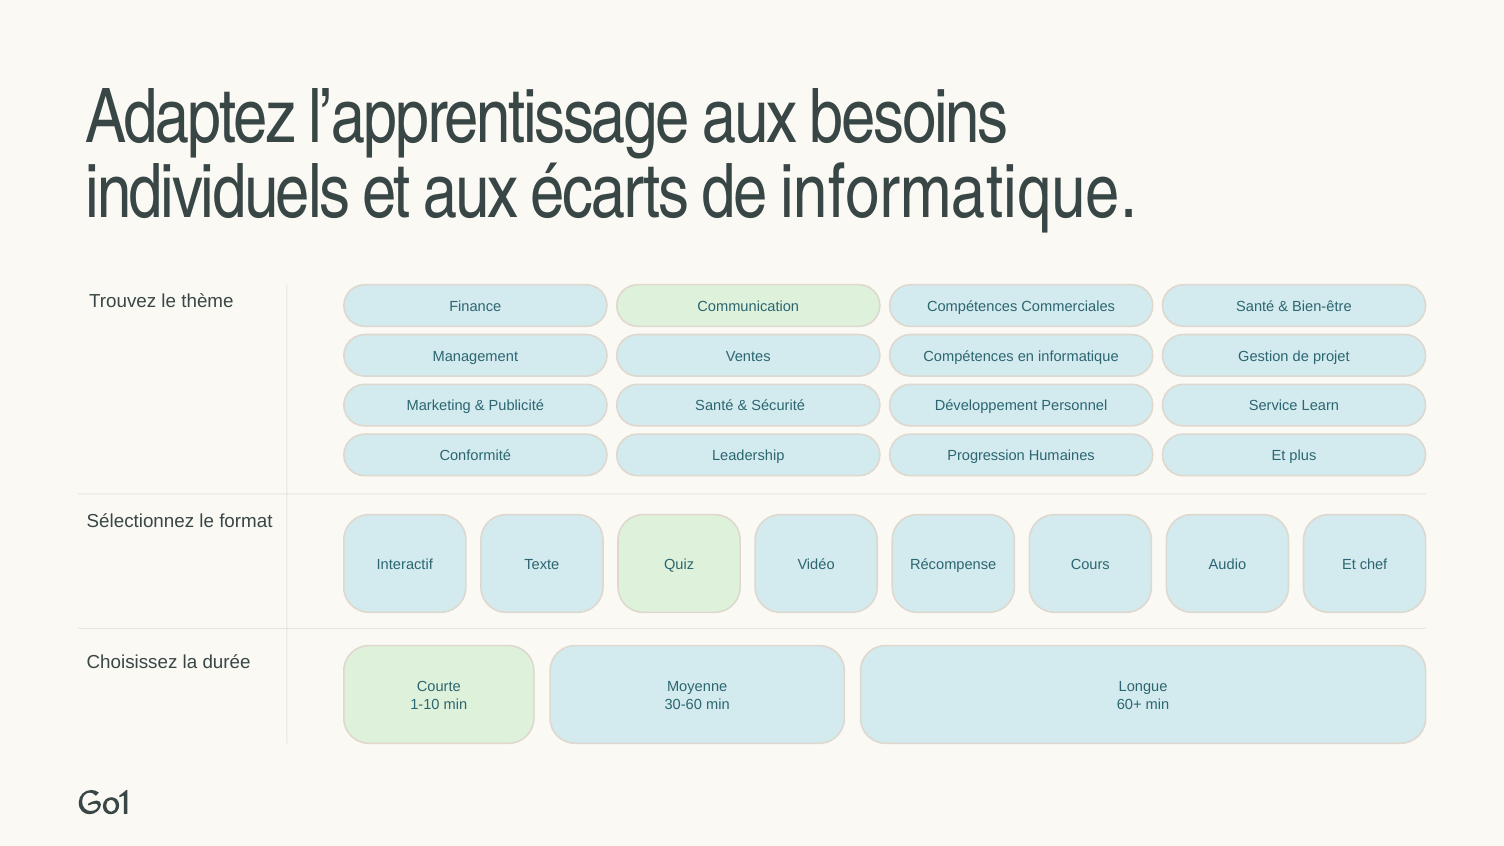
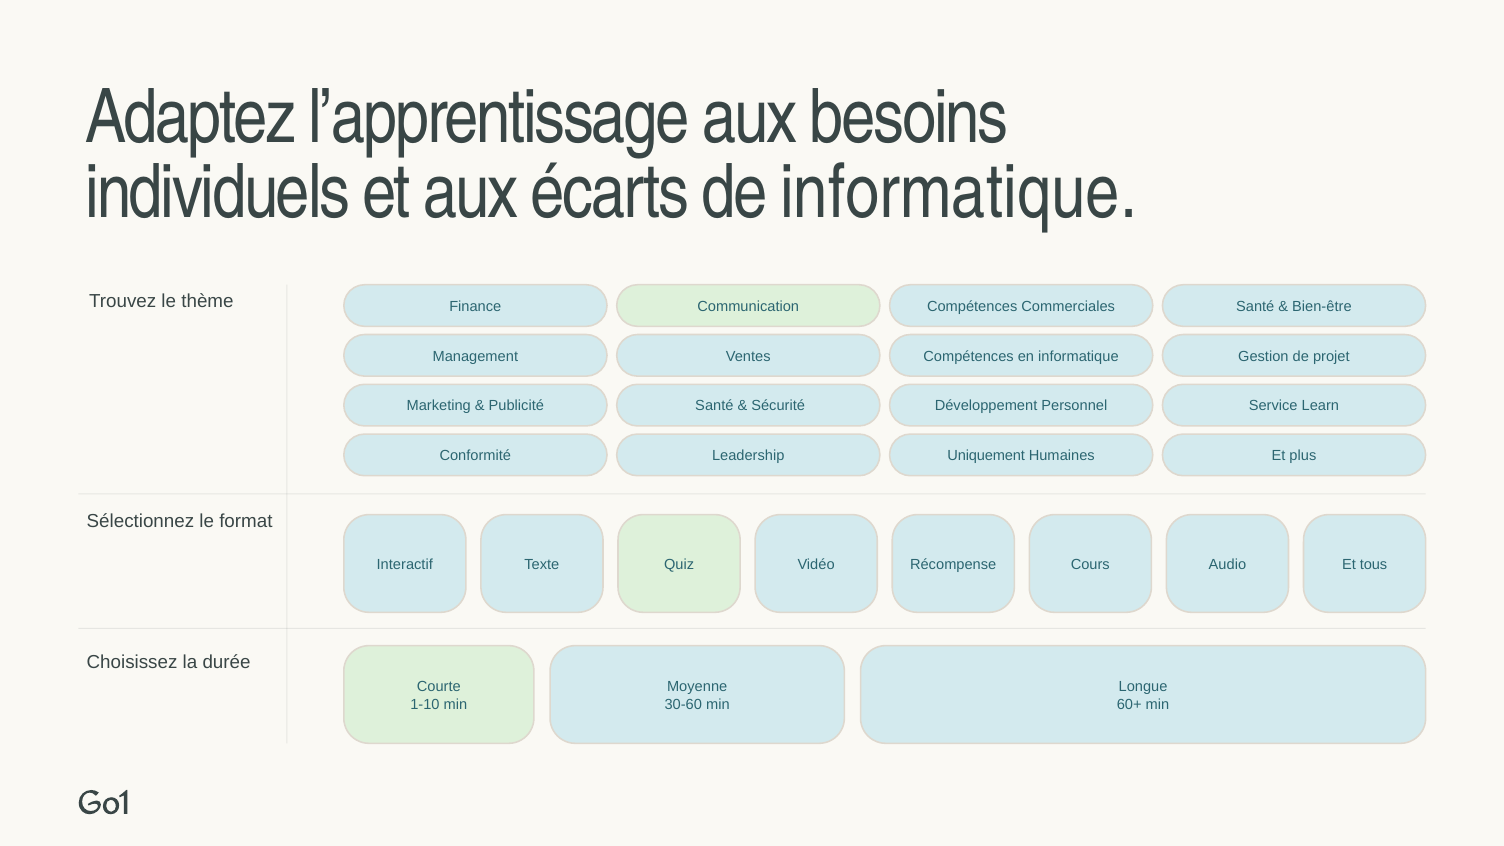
Progression: Progression -> Uniquement
chef: chef -> tous
